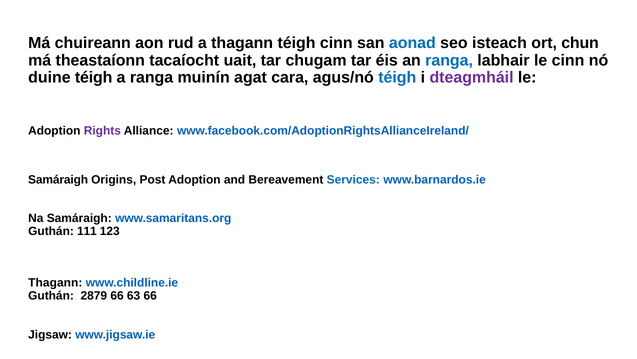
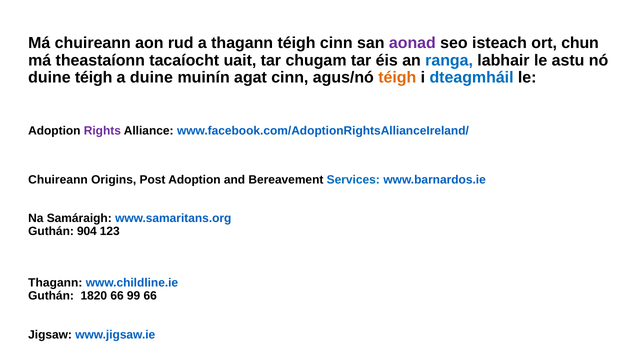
aonad colour: blue -> purple
le cinn: cinn -> astu
a ranga: ranga -> duine
agat cara: cara -> cinn
téigh at (397, 77) colour: blue -> orange
dteagmháil colour: purple -> blue
Samáraigh at (58, 180): Samáraigh -> Chuireann
111: 111 -> 904
2879: 2879 -> 1820
63: 63 -> 99
